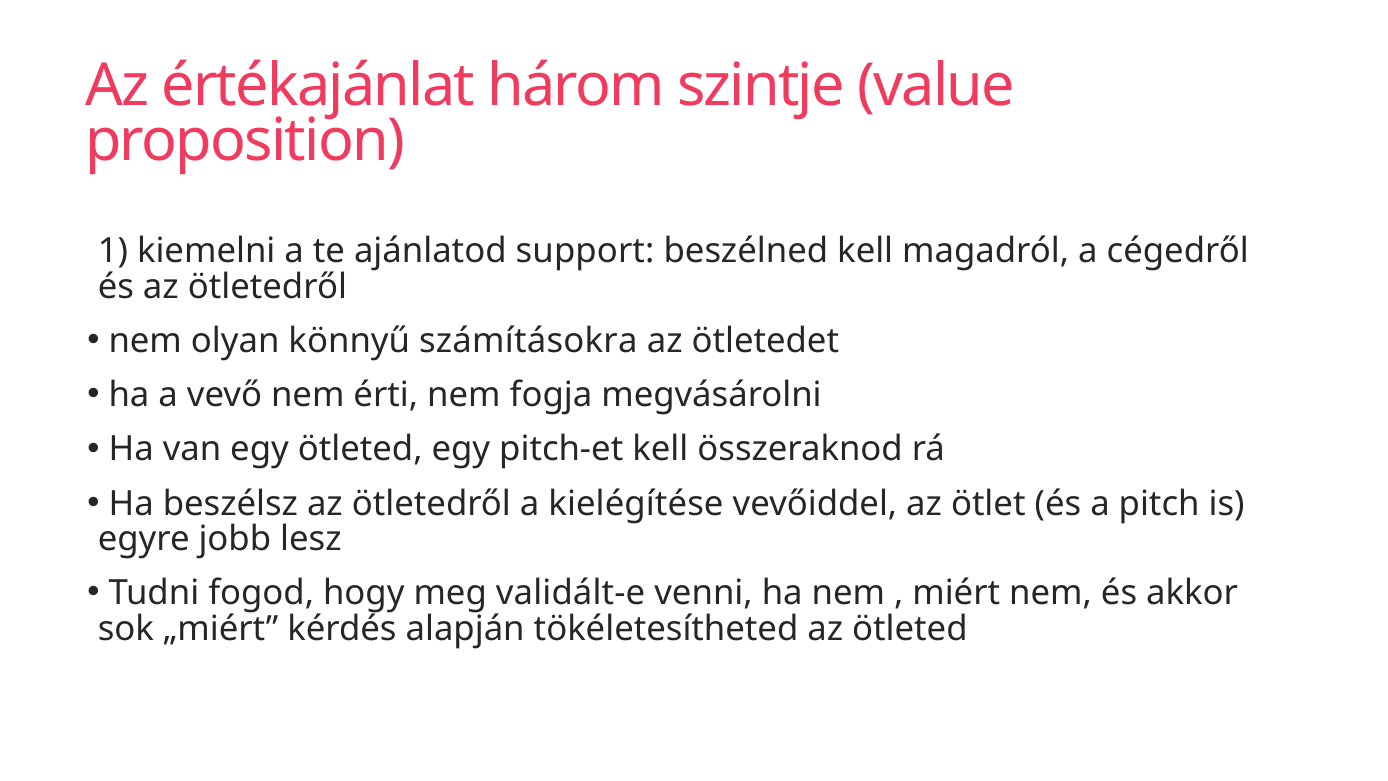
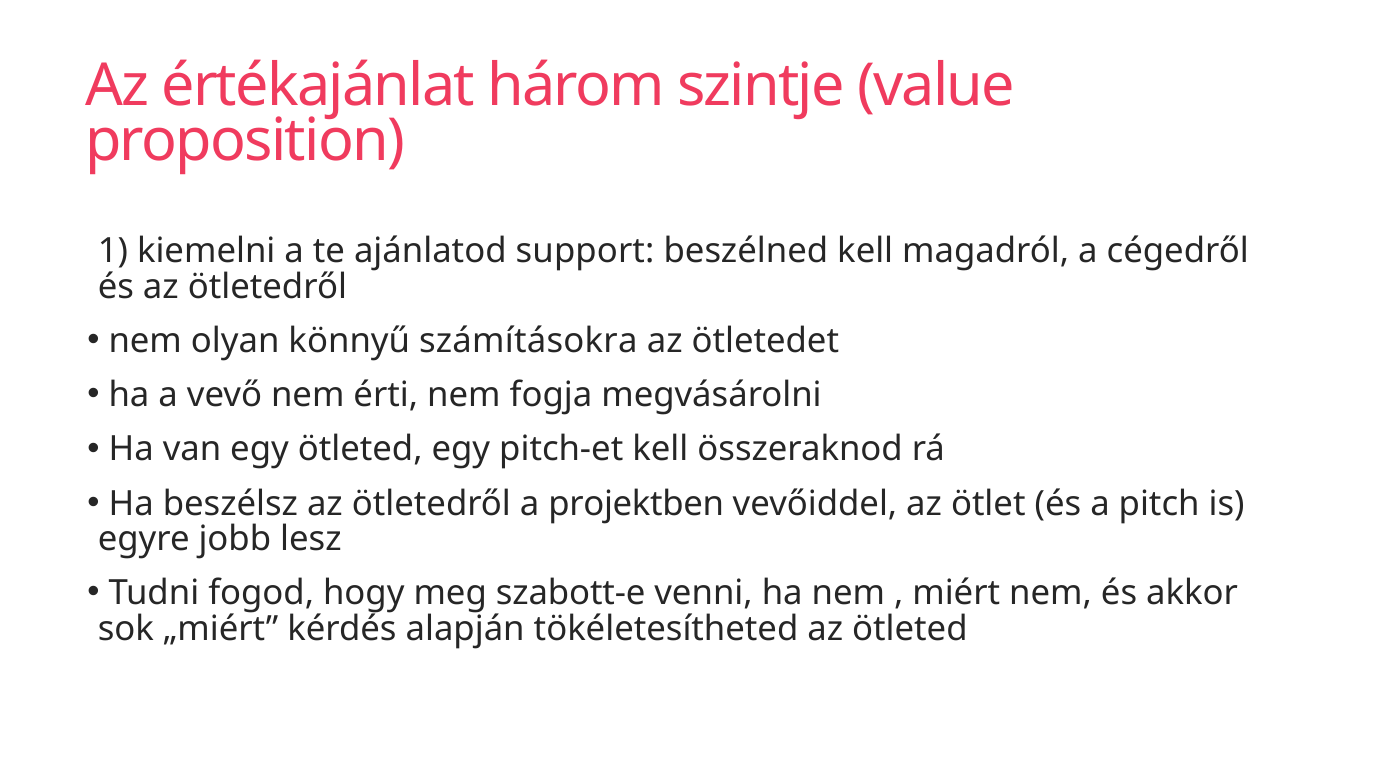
kielégítése: kielégítése -> projektben
validált-e: validált-e -> szabott-e
